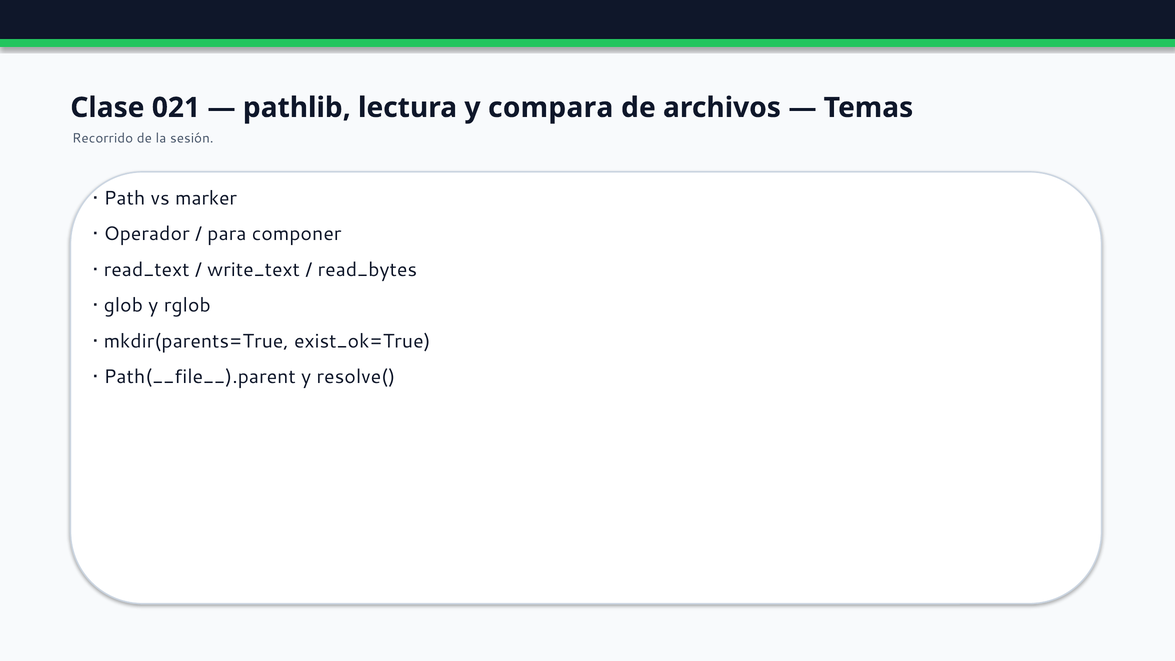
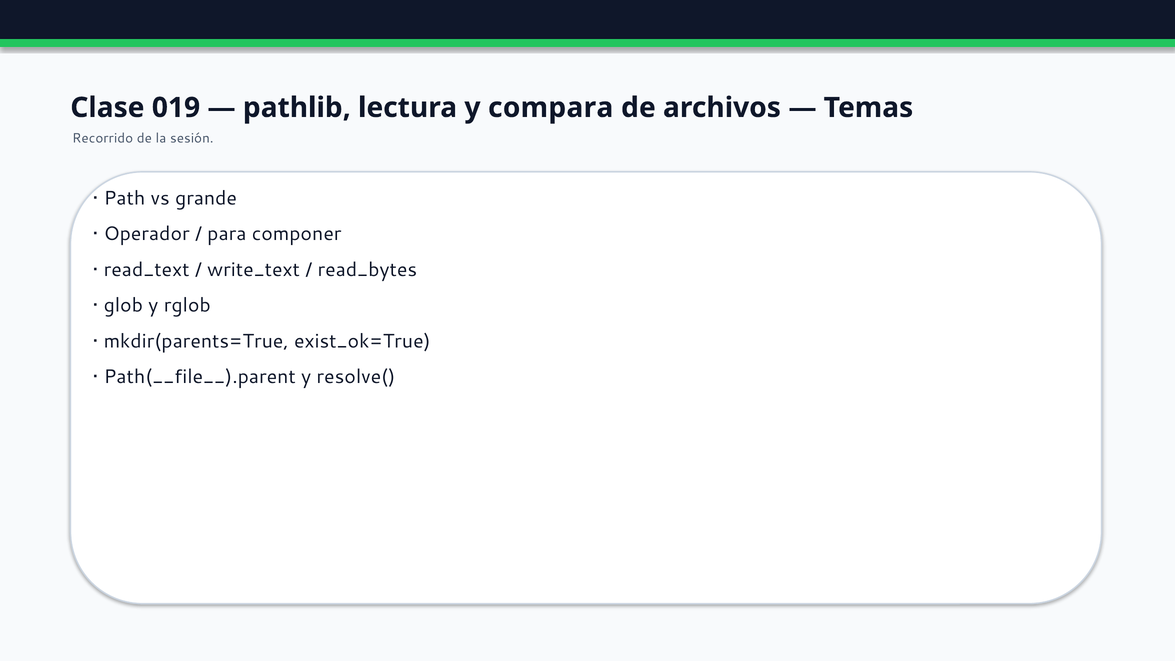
021: 021 -> 019
marker: marker -> grande
